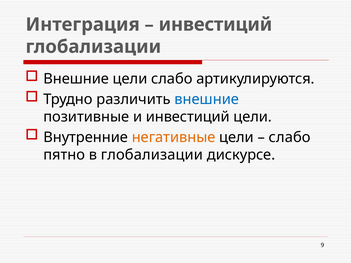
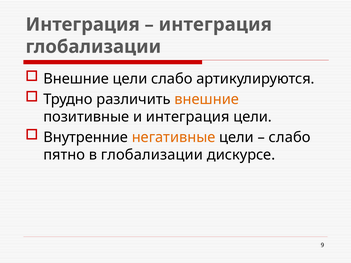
инвестиций at (215, 25): инвестиций -> интеграция
внешние at (207, 99) colour: blue -> orange
и инвестиций: инвестиций -> интеграция
